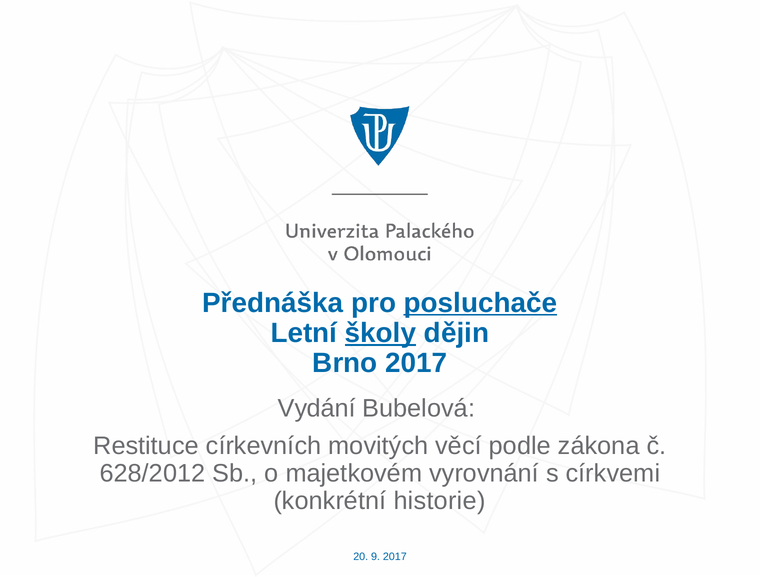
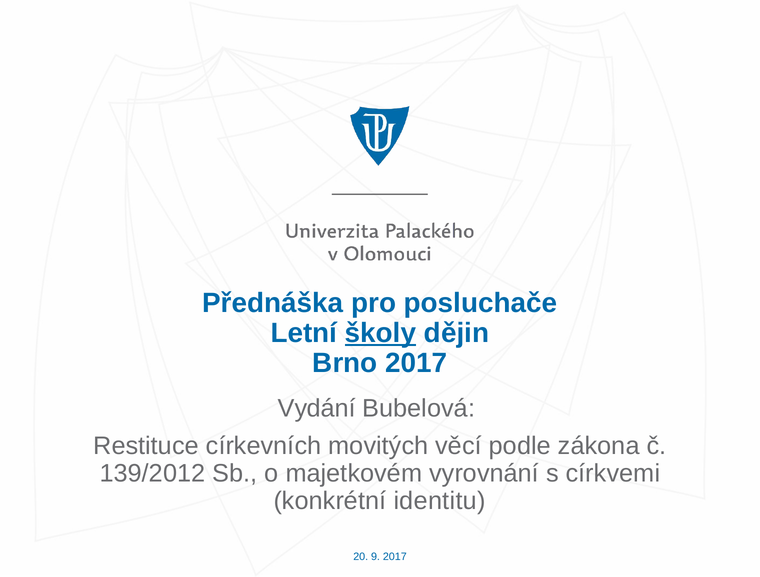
posluchače underline: present -> none
628/2012: 628/2012 -> 139/2012
historie: historie -> identitu
